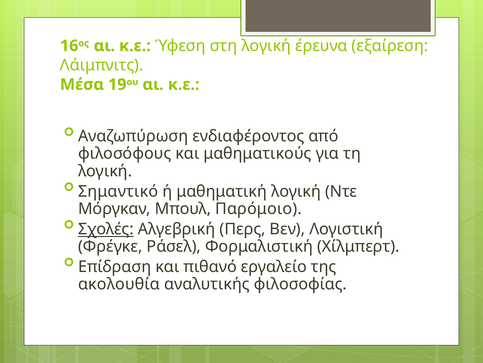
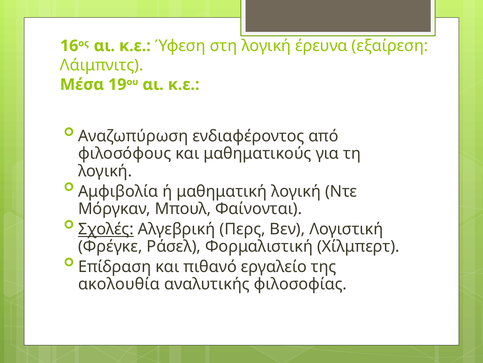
Σημαντικό: Σημαντικό -> Αμφιβολία
Παρόμοιο: Παρόμοιο -> Φαίνονται
